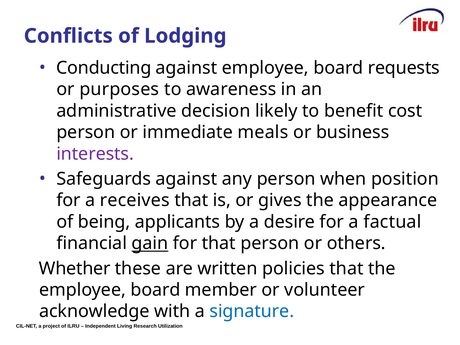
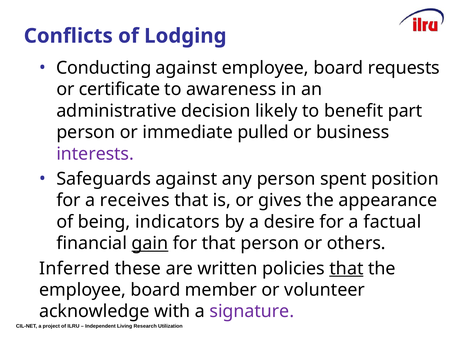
purposes: purposes -> certificate
cost: cost -> part
meals: meals -> pulled
when: when -> spent
applicants: applicants -> indicators
Whether: Whether -> Inferred
that at (346, 268) underline: none -> present
signature colour: blue -> purple
